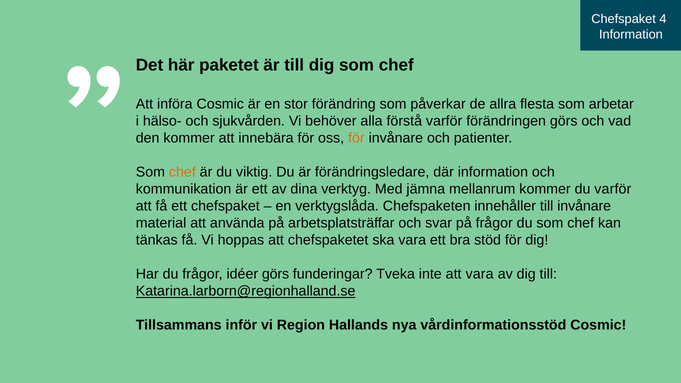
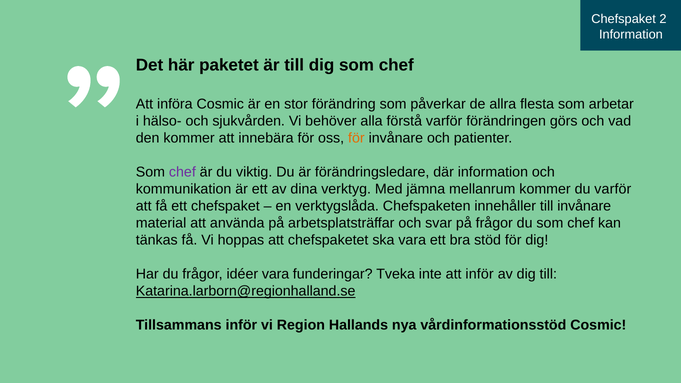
4: 4 -> 2
chef at (182, 172) colour: orange -> purple
idéer görs: görs -> vara
att vara: vara -> inför
